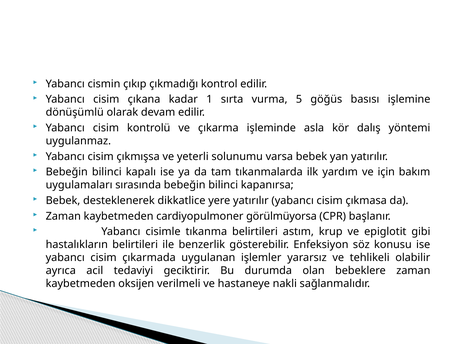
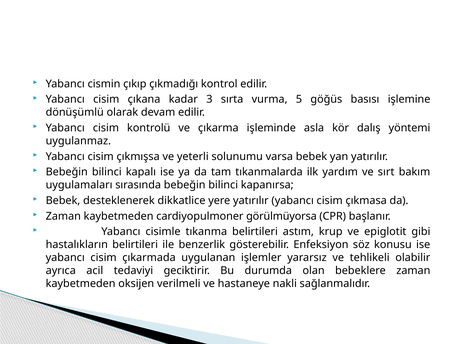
1: 1 -> 3
için: için -> sırt
